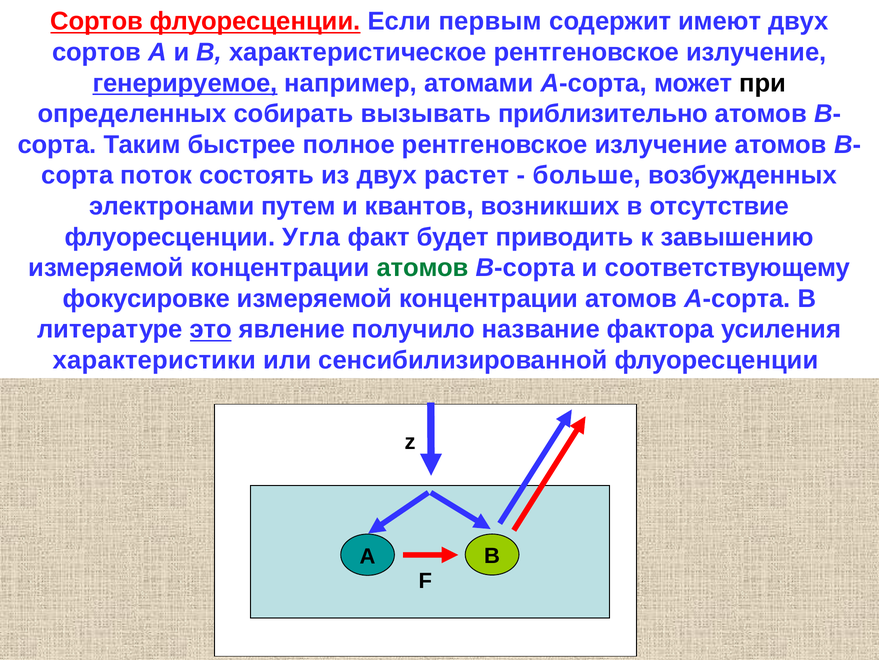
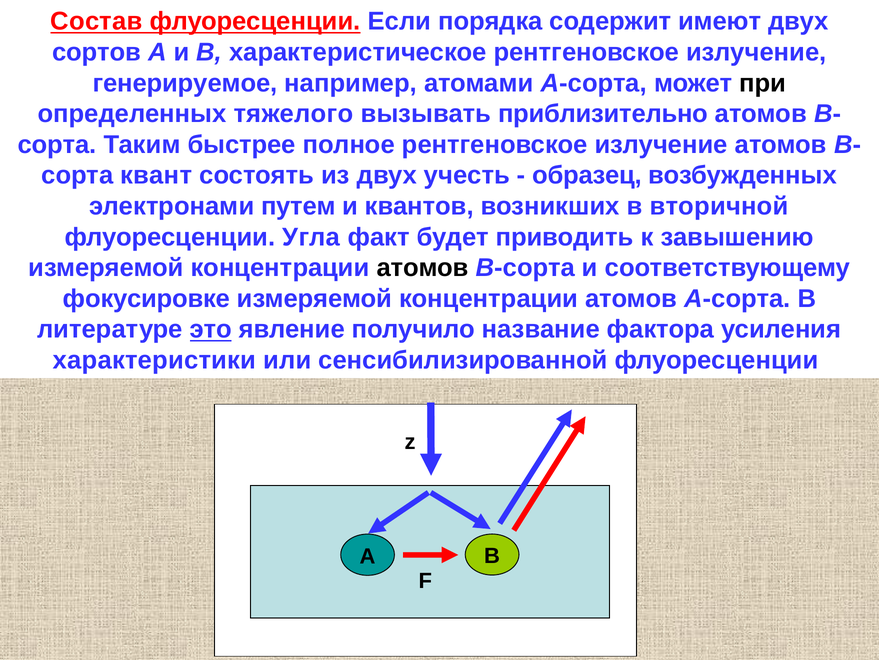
Сортов at (97, 21): Сортов -> Состав
первым: первым -> порядка
генерируемое underline: present -> none
собирать: собирать -> тяжелого
поток: поток -> квант
растет: растет -> учесть
больше: больше -> образец
отсутствие: отсутствие -> вторичной
атомов at (423, 268) colour: green -> black
